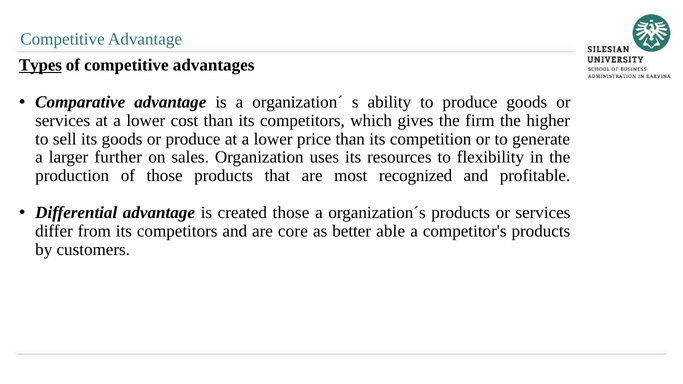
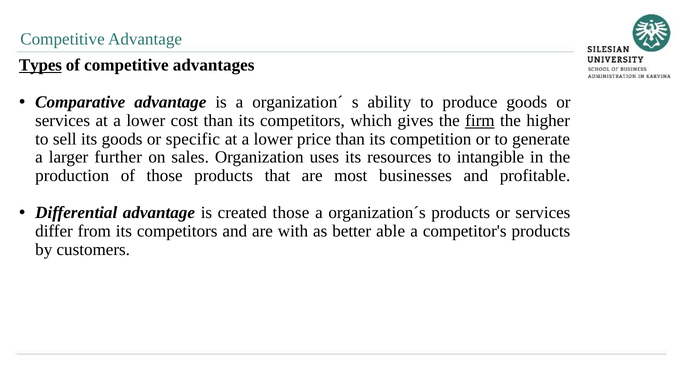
firm underline: none -> present
or produce: produce -> specific
flexibility: flexibility -> intangible
recognized: recognized -> businesses
core: core -> with
